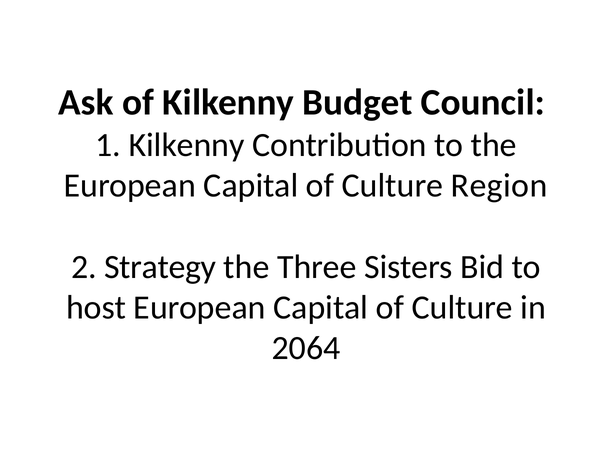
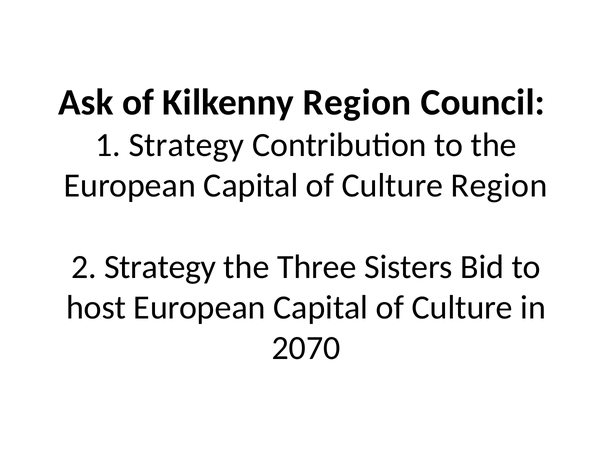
Kilkenny Budget: Budget -> Region
1 Kilkenny: Kilkenny -> Strategy
2064: 2064 -> 2070
